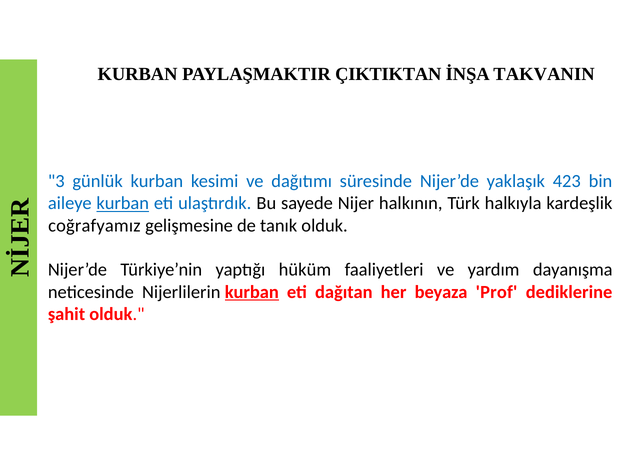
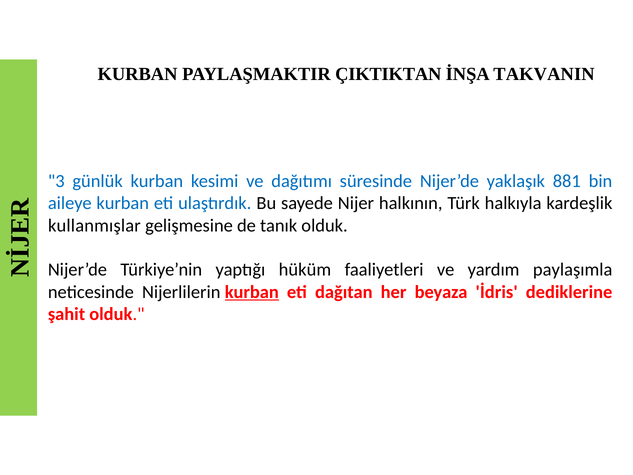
423: 423 -> 881
kurban at (123, 203) underline: present -> none
coğrafyamız: coğrafyamız -> kullanmışlar
dayanışma: dayanışma -> paylaşımla
Prof: Prof -> İdris
